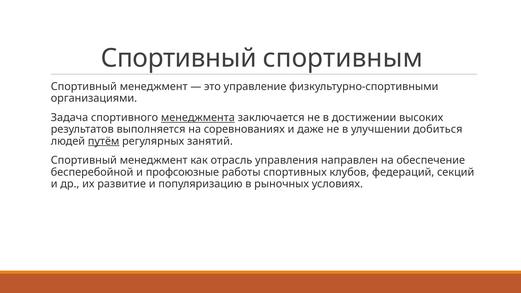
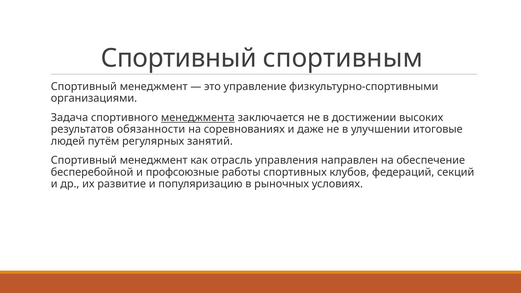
выполняется: выполняется -> обязанности
добиться: добиться -> итоговые
путём underline: present -> none
